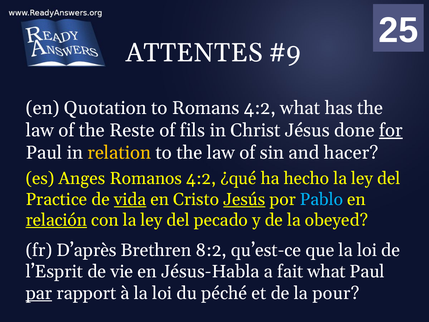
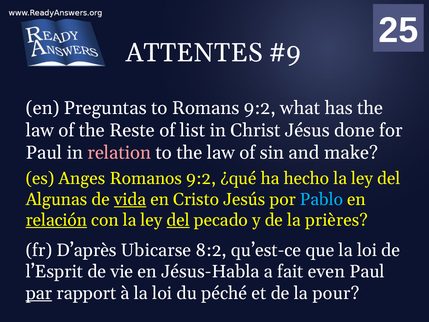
Quotation: Quotation -> Preguntas
Romans 4:2: 4:2 -> 9:2
fils: fils -> list
for underline: present -> none
relation colour: yellow -> pink
hacer: hacer -> make
Romanos 4:2: 4:2 -> 9:2
Practice: Practice -> Algunas
Jesús underline: present -> none
del at (178, 220) underline: none -> present
obeyed: obeyed -> prières
Brethren: Brethren -> Ubicarse
fait what: what -> even
